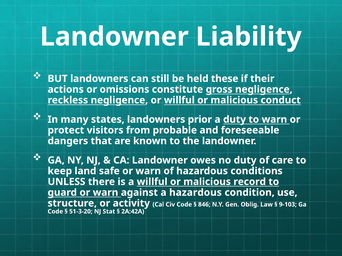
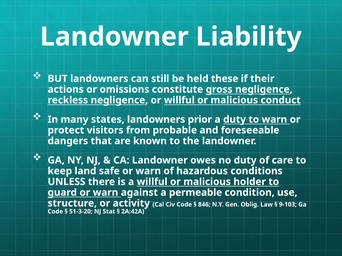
record: record -> holder
a hazardous: hazardous -> permeable
